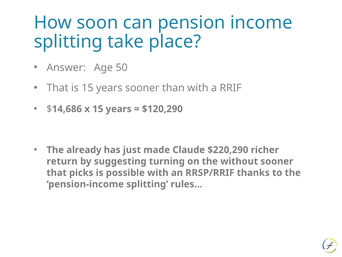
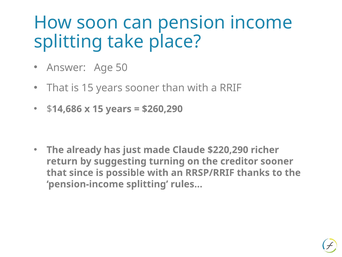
$120,290: $120,290 -> $260,290
without: without -> creditor
picks: picks -> since
